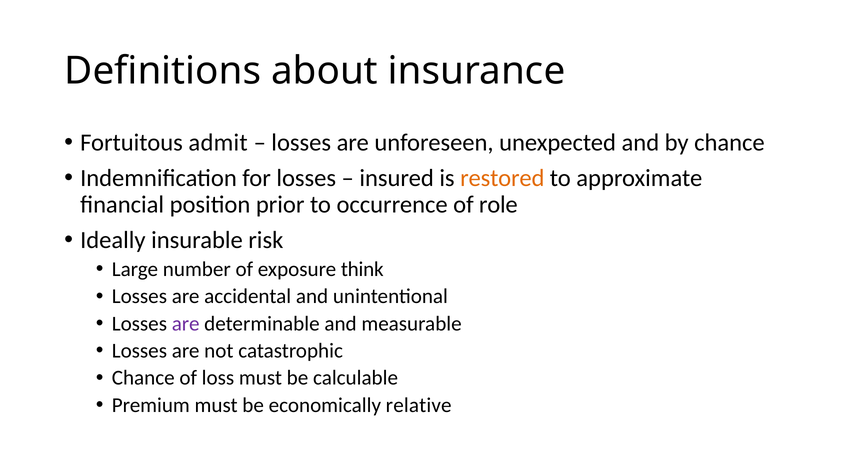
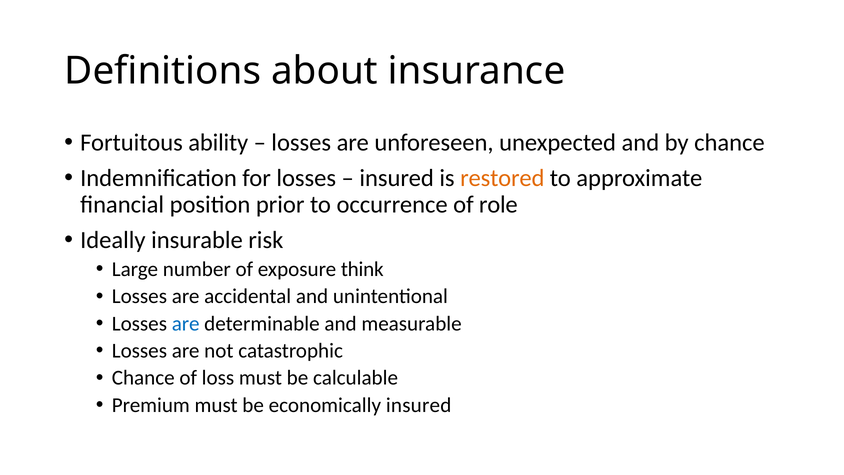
admit: admit -> ability
are at (186, 323) colour: purple -> blue
economically relative: relative -> insured
